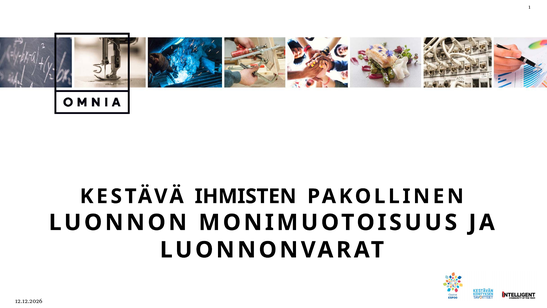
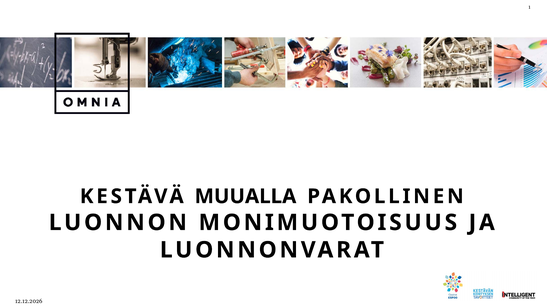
IHMISTEN: IHMISTEN -> MUUALLA
